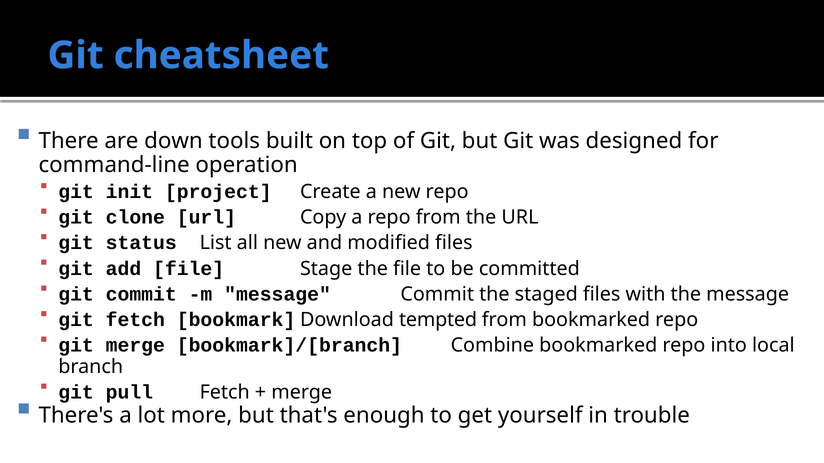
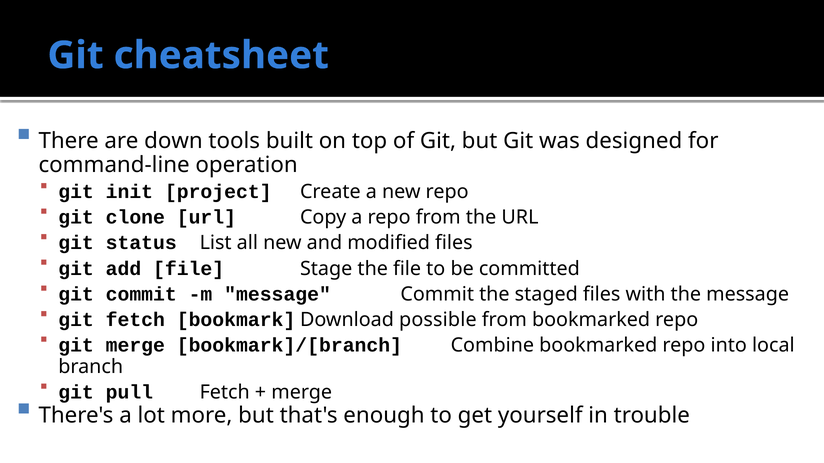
tempted: tempted -> possible
